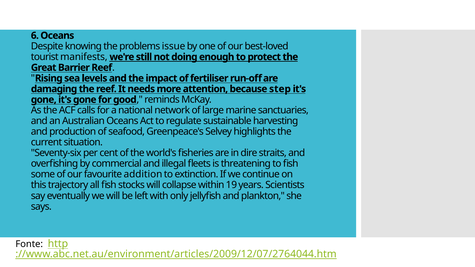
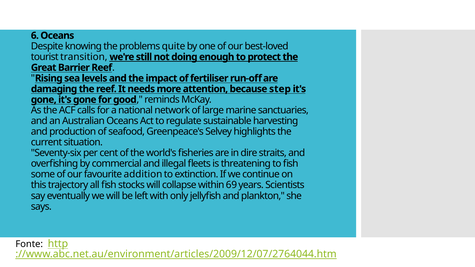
issue: issue -> quite
manifests: manifests -> transition
19: 19 -> 69
